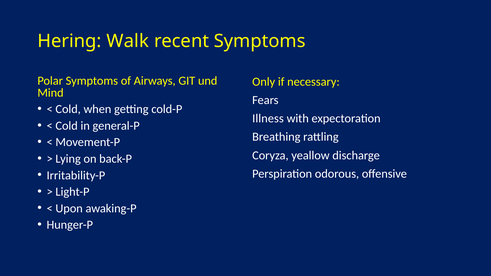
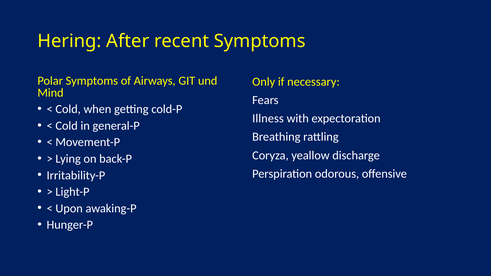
Walk: Walk -> After
